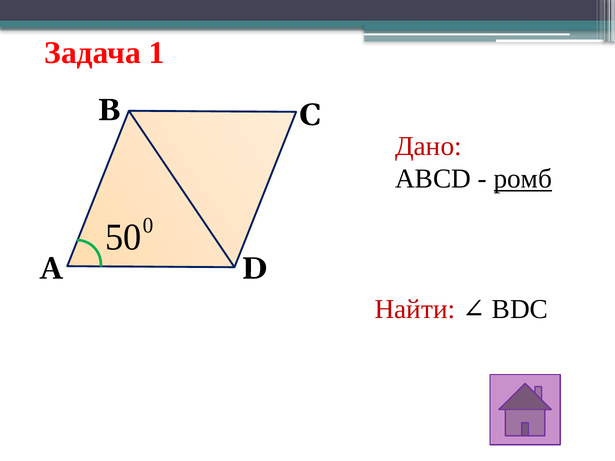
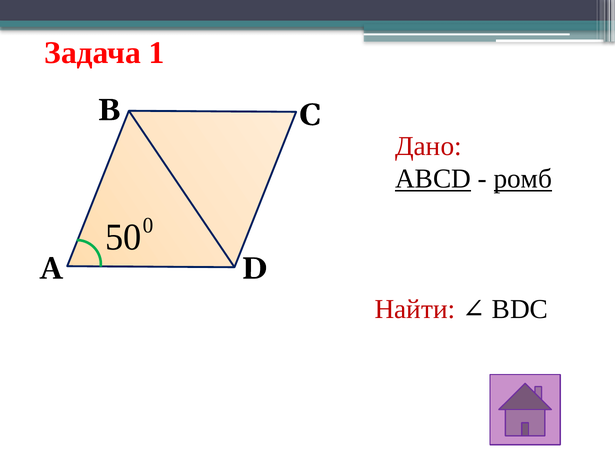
ABCD underline: none -> present
